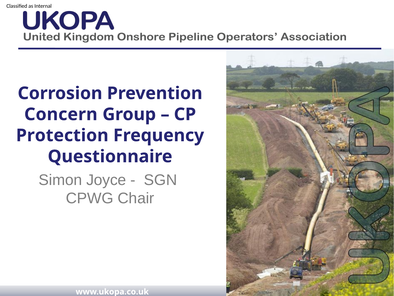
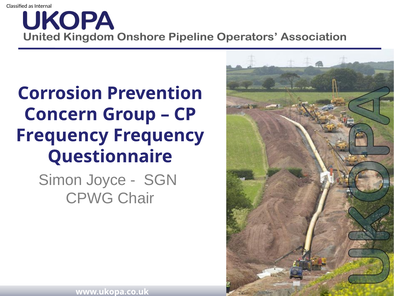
Protection at (62, 135): Protection -> Frequency
